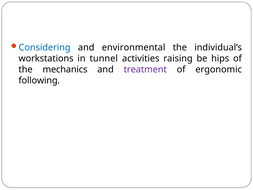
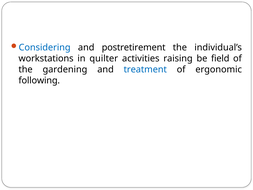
environmental: environmental -> postretirement
tunnel: tunnel -> quilter
hips: hips -> field
mechanics: mechanics -> gardening
treatment colour: purple -> blue
